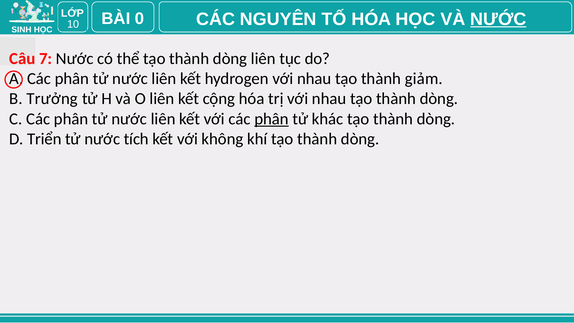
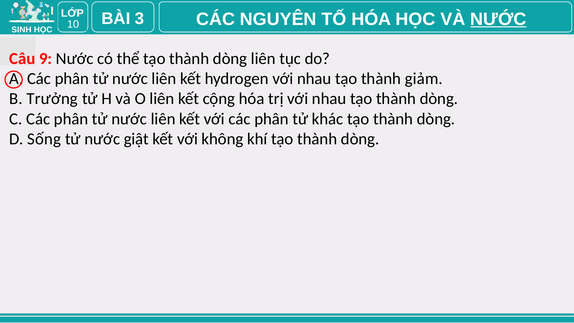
0: 0 -> 3
7: 7 -> 9
phân at (272, 119) underline: present -> none
Triển: Triển -> Sống
tích: tích -> giật
